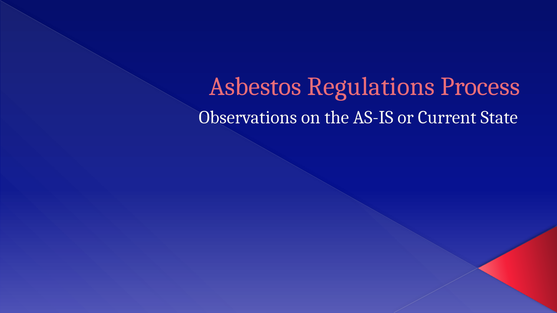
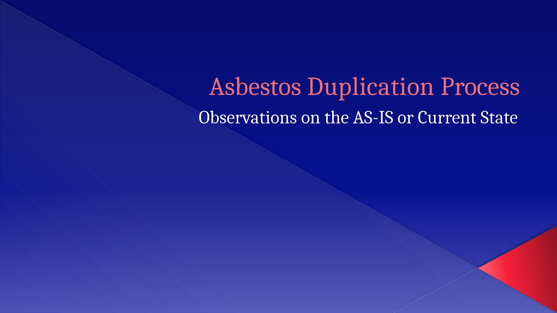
Regulations: Regulations -> Duplication
